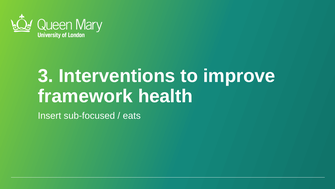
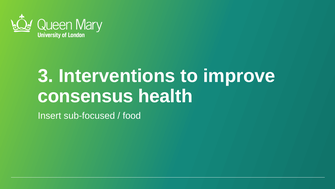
framework: framework -> consensus
eats: eats -> food
